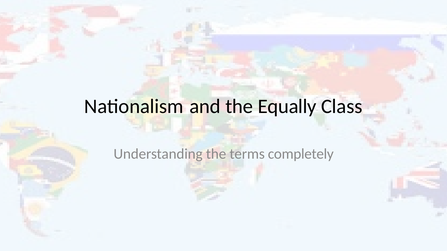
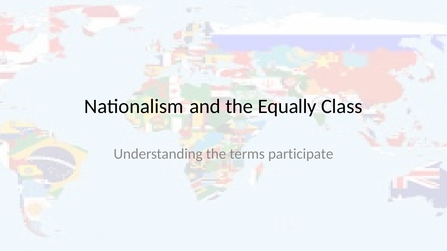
completely: completely -> participate
